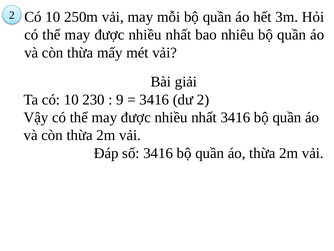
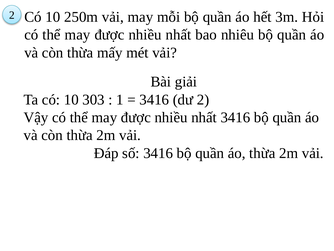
230: 230 -> 303
9: 9 -> 1
